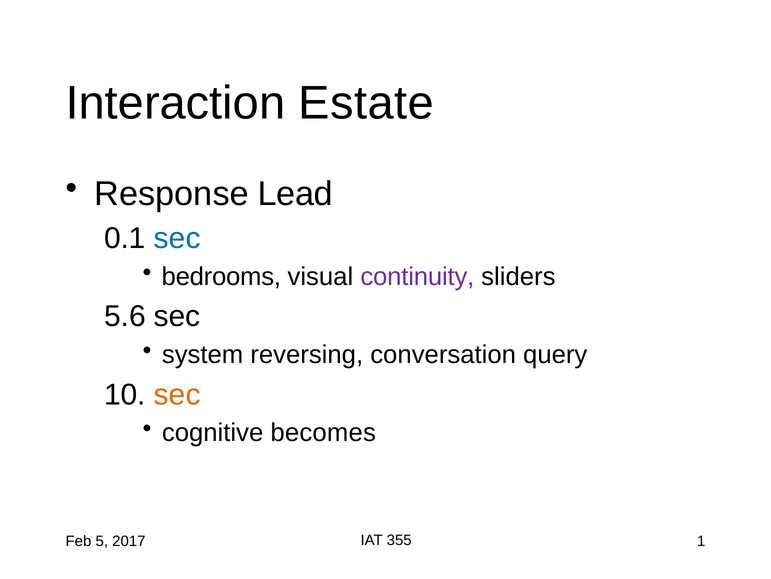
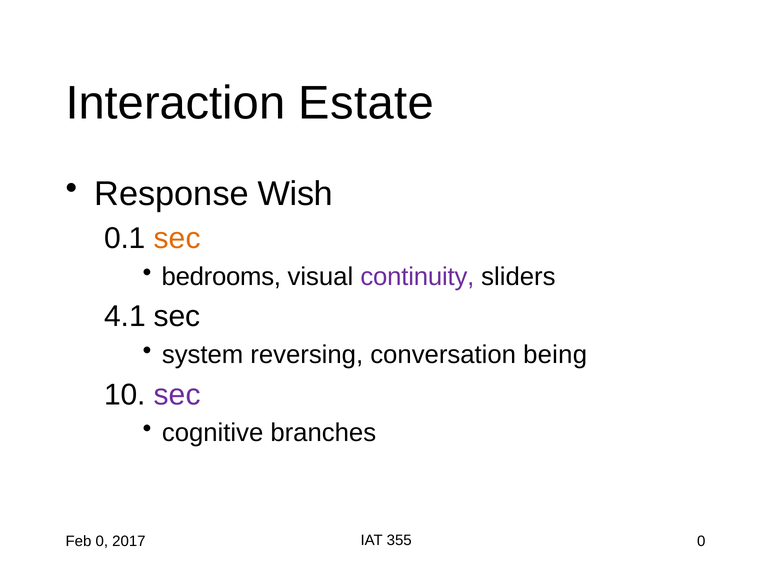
Lead: Lead -> Wish
sec at (177, 238) colour: blue -> orange
5.6: 5.6 -> 4.1
query: query -> being
sec at (177, 394) colour: orange -> purple
becomes: becomes -> branches
355 1: 1 -> 0
Feb 5: 5 -> 0
